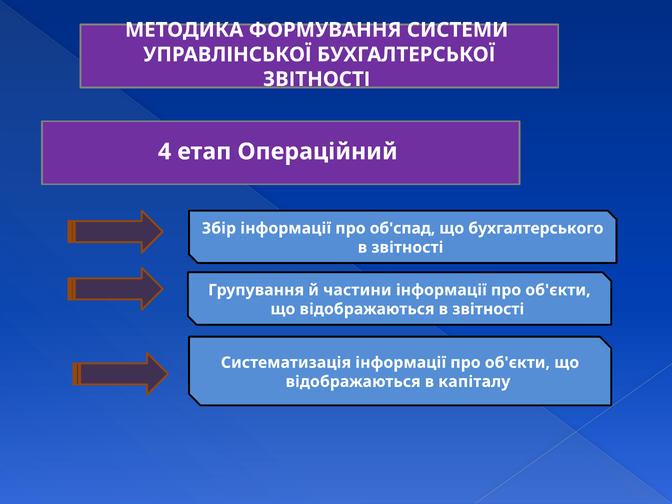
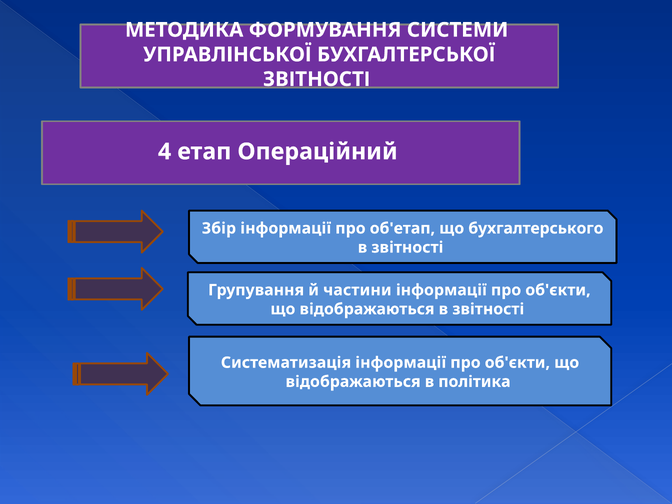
об'спад: об'спад -> об'етап
капіталу: капіталу -> політика
